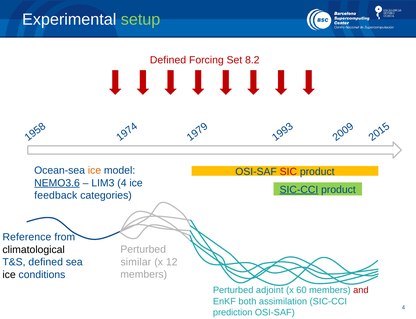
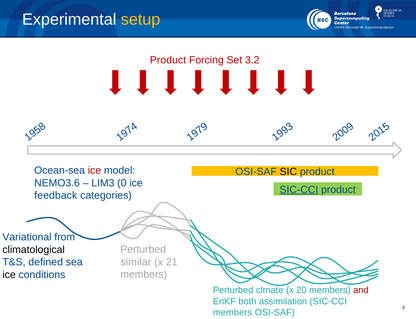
setup colour: light green -> yellow
Defined at (168, 60): Defined -> Product
8.2: 8.2 -> 3.2
ice at (95, 171) colour: orange -> red
SIC colour: red -> black
NEMO3.6 underline: present -> none
LIM3 4: 4 -> 0
Reference: Reference -> Variational
12: 12 -> 21
adjoint: adjoint -> clmate
60: 60 -> 20
prediction at (233, 313): prediction -> members
